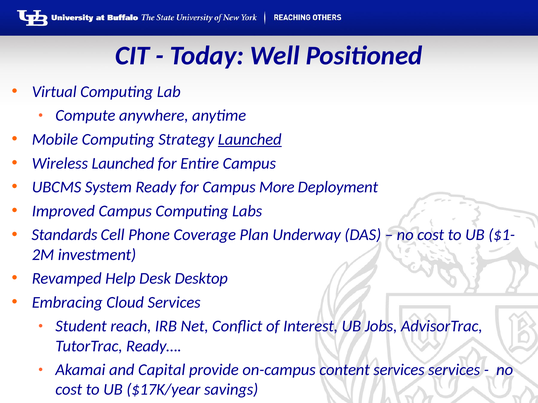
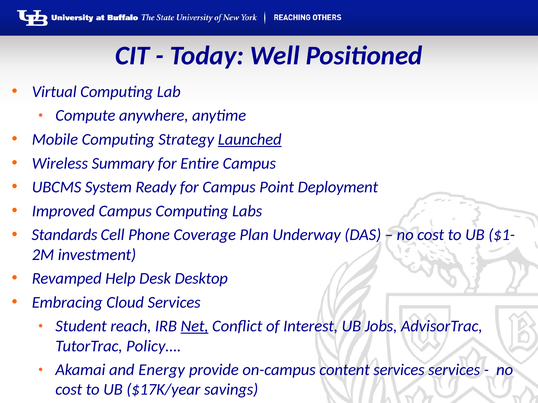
Wireless Launched: Launched -> Summary
More: More -> Point
Net underline: none -> present
Ready…: Ready… -> Policy…
Capital: Capital -> Energy
